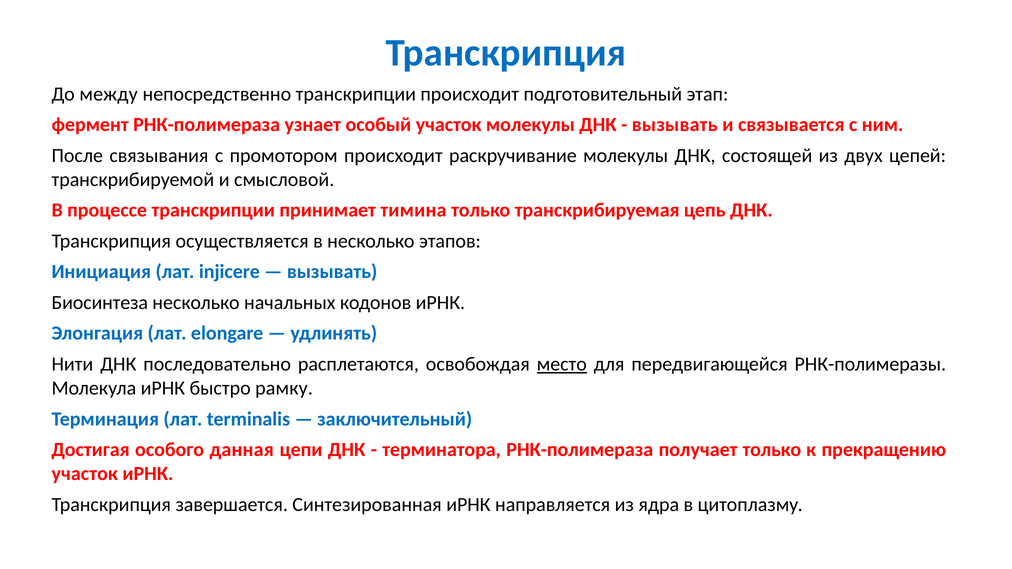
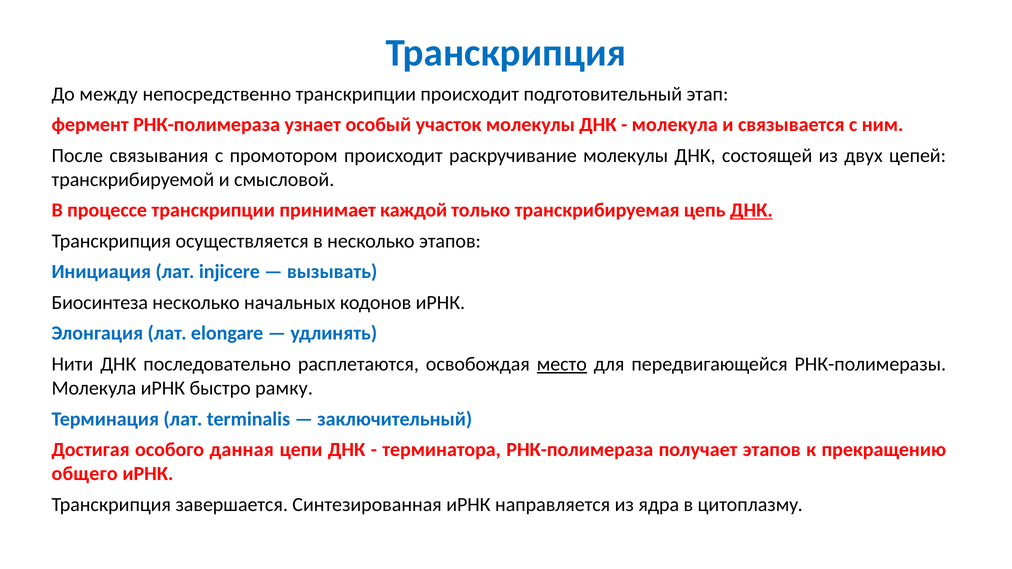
вызывать at (675, 125): вызывать -> молекула
тимина: тимина -> каждой
ДНК at (751, 210) underline: none -> present
получает только: только -> этапов
участок at (85, 474): участок -> общего
